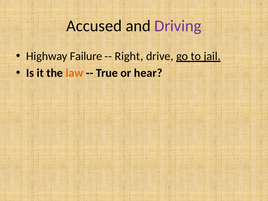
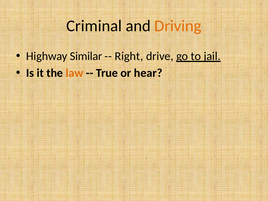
Accused: Accused -> Criminal
Driving colour: purple -> orange
Failure: Failure -> Similar
